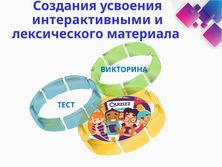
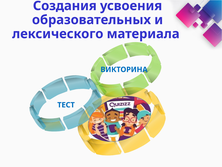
интерактивными: интерактивными -> образовательных
